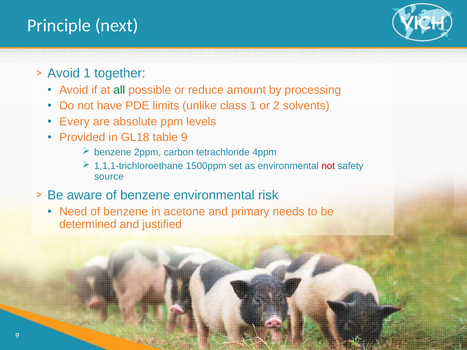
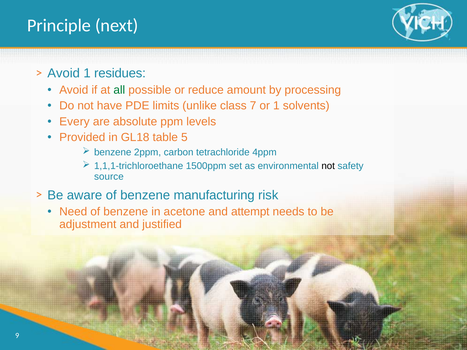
together: together -> residues
class 1: 1 -> 7
or 2: 2 -> 1
table 9: 9 -> 5
not at (328, 166) colour: red -> black
benzene environmental: environmental -> manufacturing
primary: primary -> attempt
determined: determined -> adjustment
